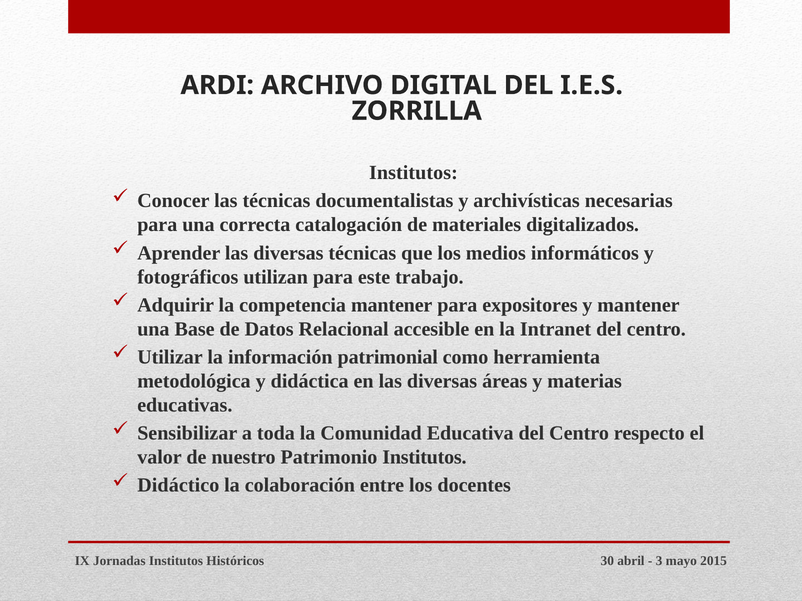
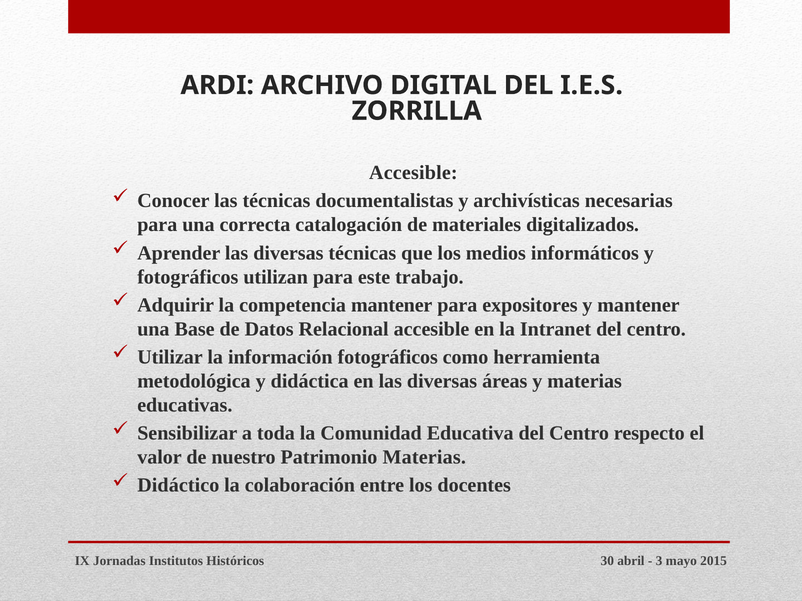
Institutos at (413, 173): Institutos -> Accesible
información patrimonial: patrimonial -> fotográficos
Patrimonio Institutos: Institutos -> Materias
